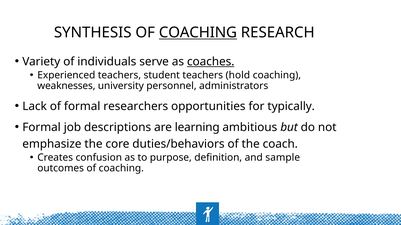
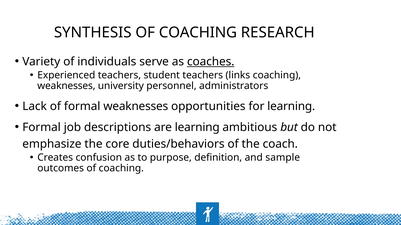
COACHING at (198, 33) underline: present -> none
hold: hold -> links
formal researchers: researchers -> weaknesses
for typically: typically -> learning
